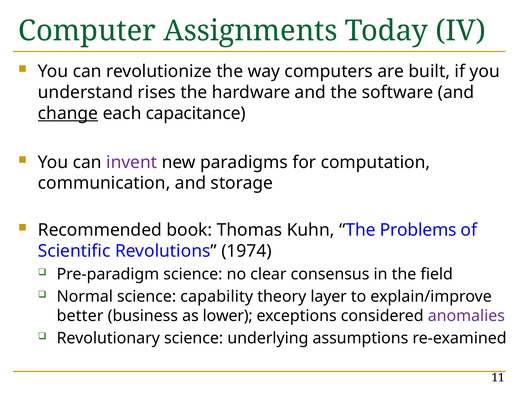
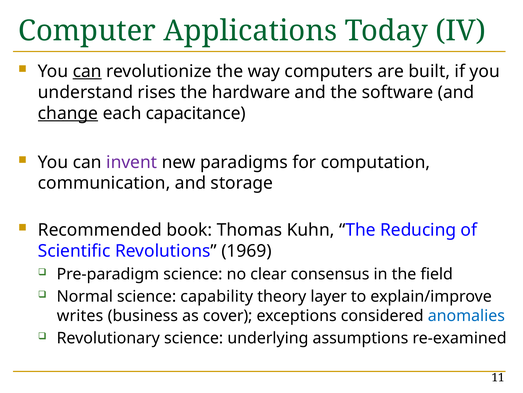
Assignments: Assignments -> Applications
can at (87, 71) underline: none -> present
Problems: Problems -> Reducing
1974: 1974 -> 1969
better: better -> writes
lower: lower -> cover
anomalies colour: purple -> blue
